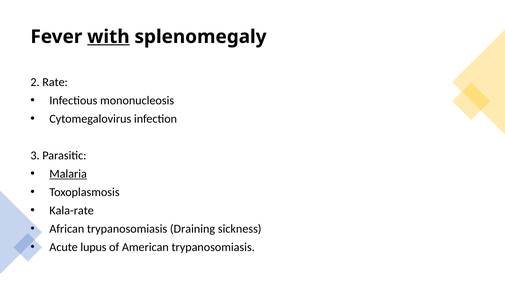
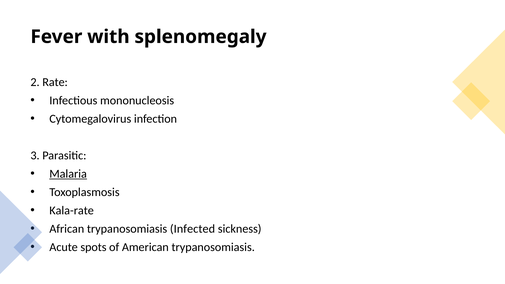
with underline: present -> none
Draining: Draining -> Infected
lupus: lupus -> spots
